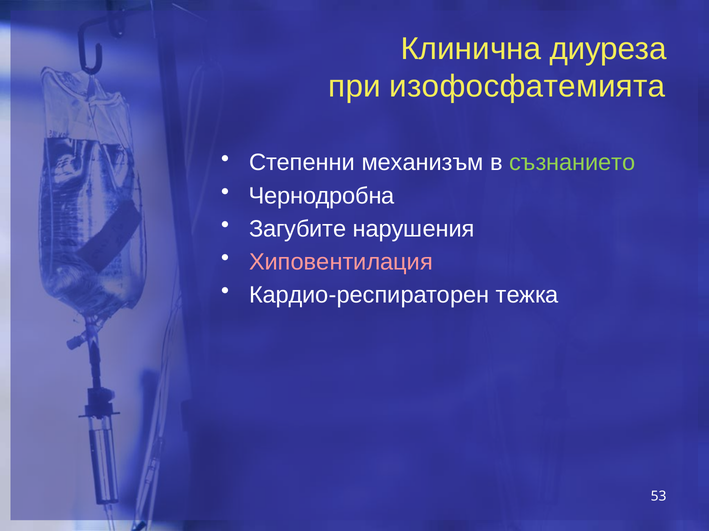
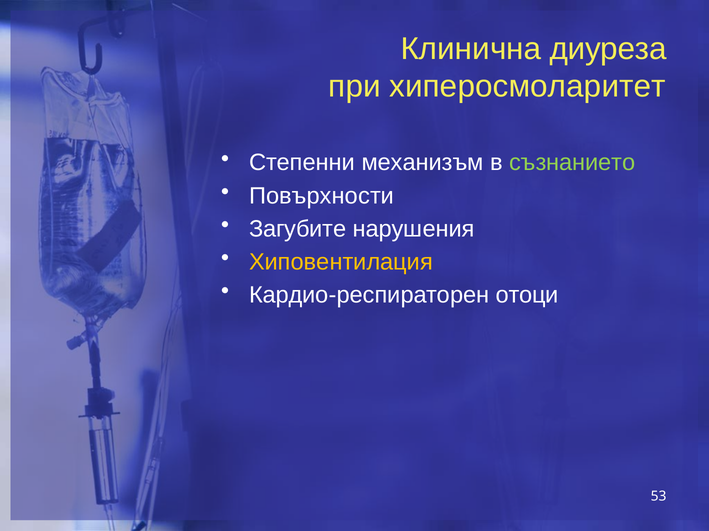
изофосфатемията: изофосфатемията -> хиперосмоларитет
Чернодробна: Чернодробна -> Повърхности
Хиповентилация colour: pink -> yellow
тежка: тежка -> отоци
